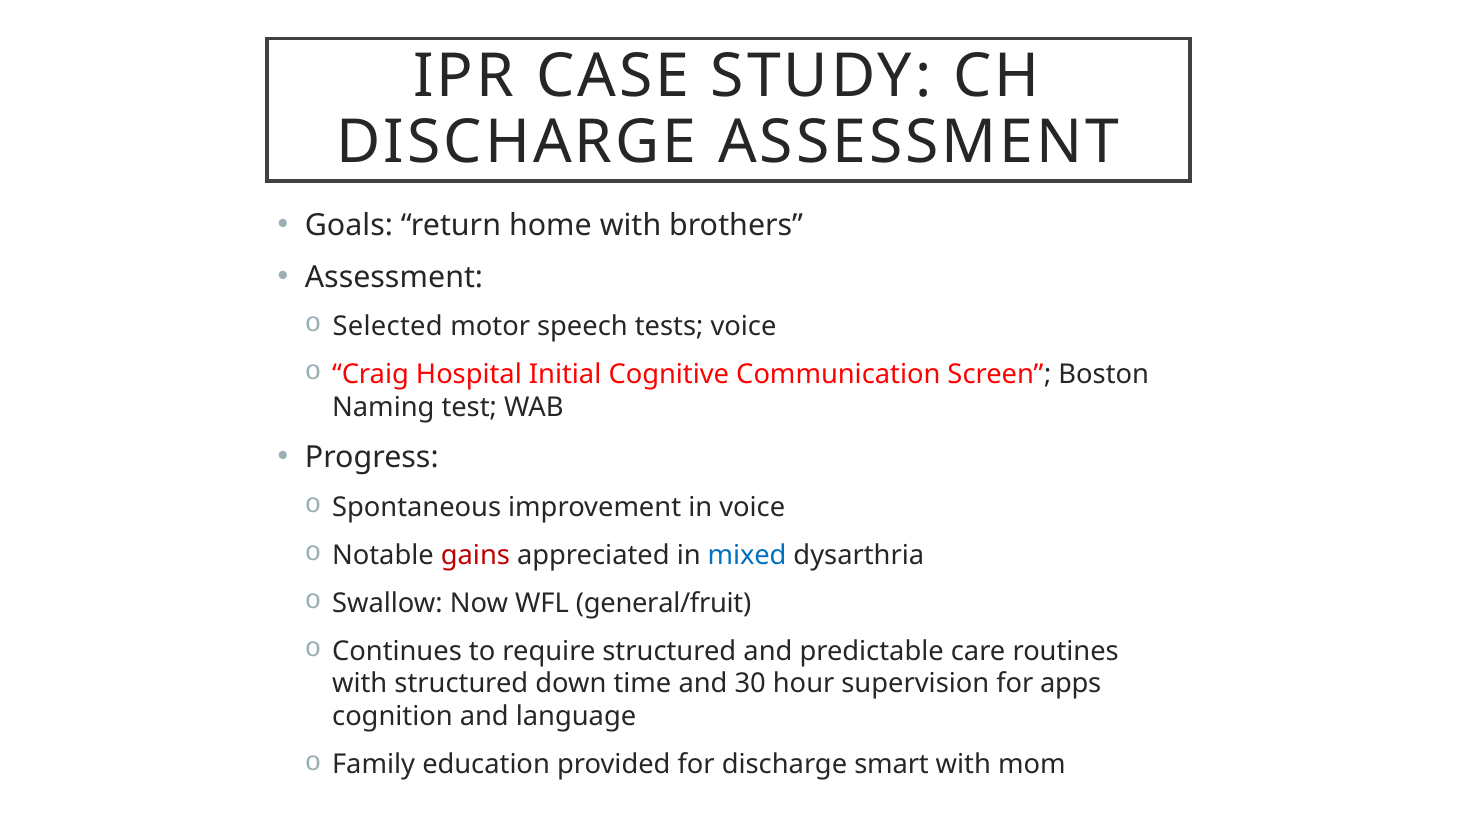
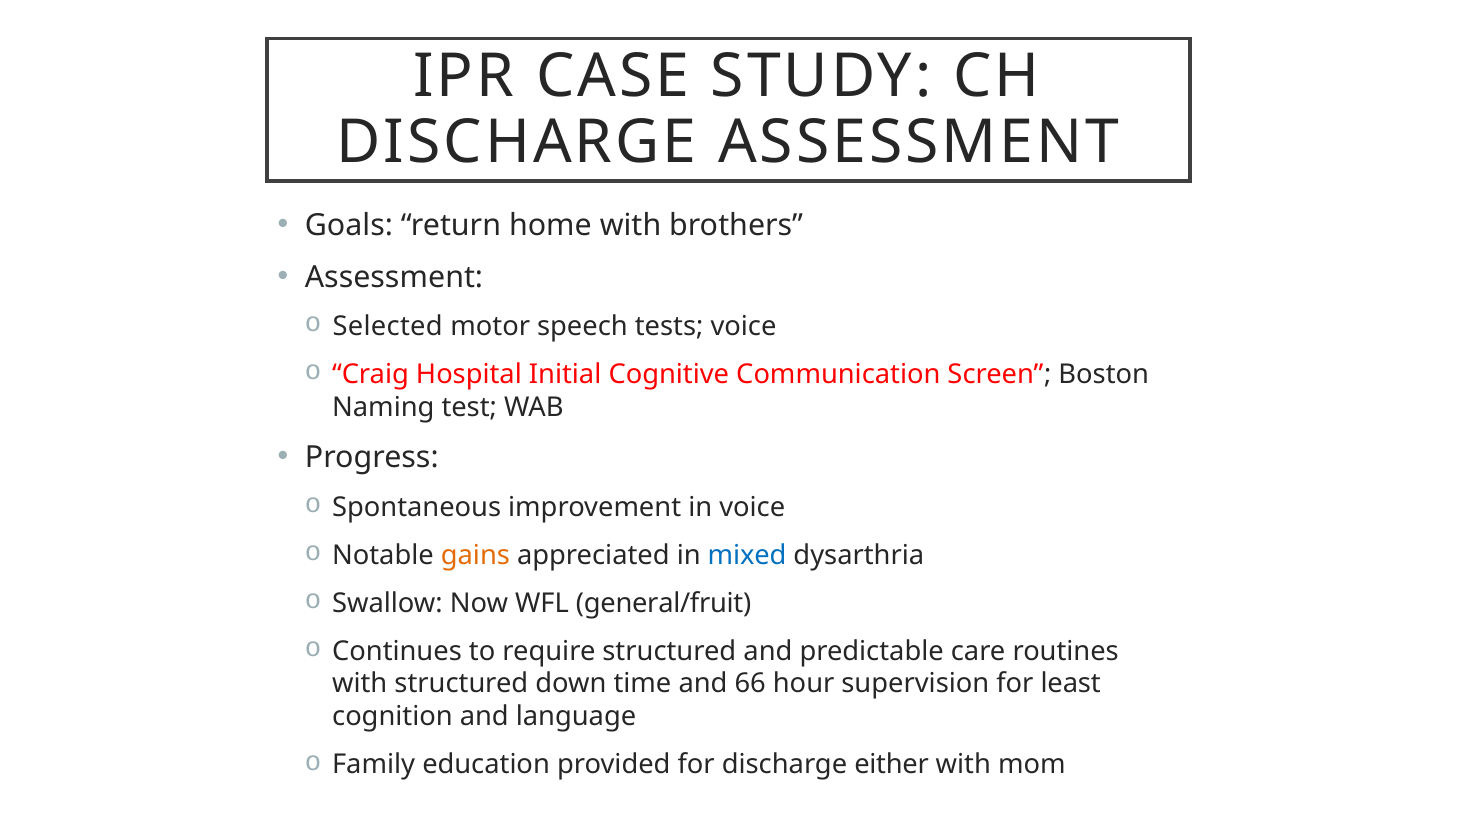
gains colour: red -> orange
30: 30 -> 66
apps: apps -> least
smart: smart -> either
